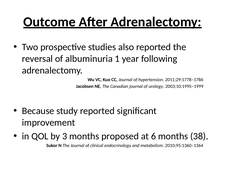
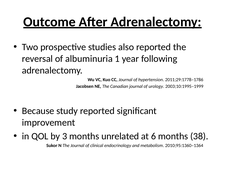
proposed: proposed -> unrelated
